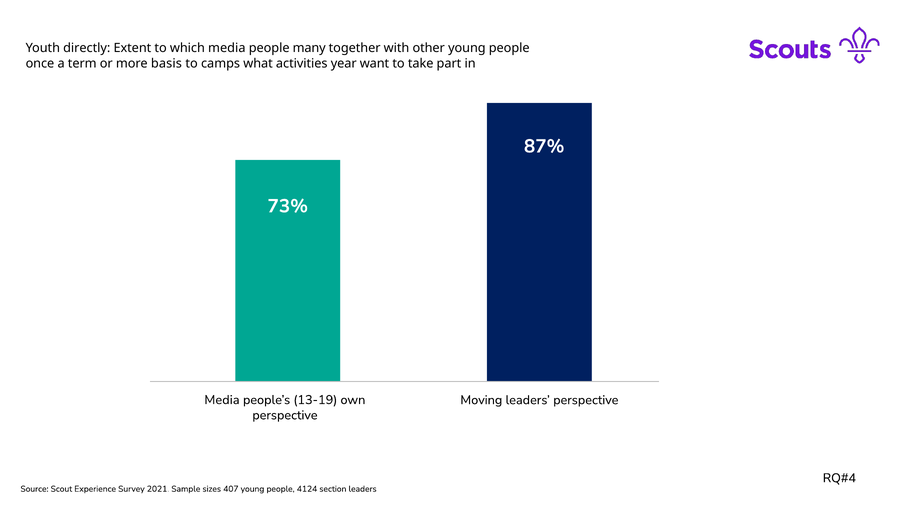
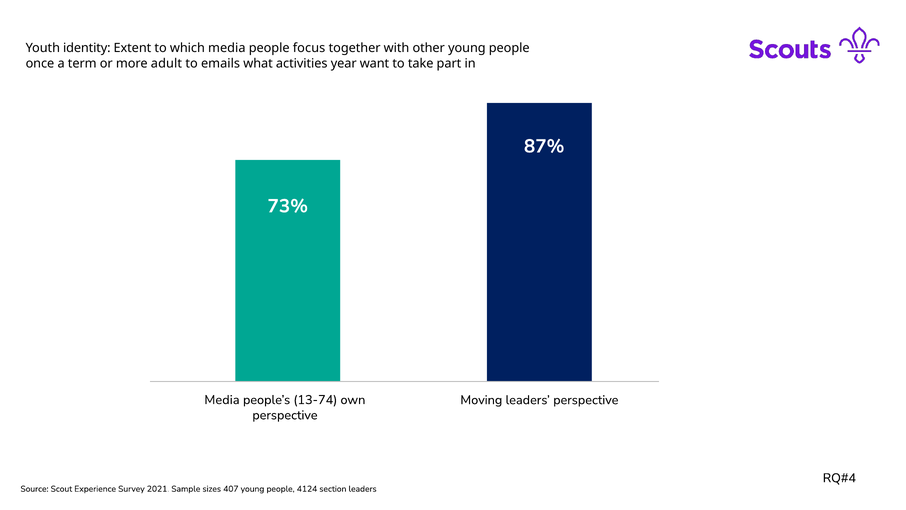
directly: directly -> identity
many: many -> focus
basis: basis -> adult
camps: camps -> emails
13-19: 13-19 -> 13-74
